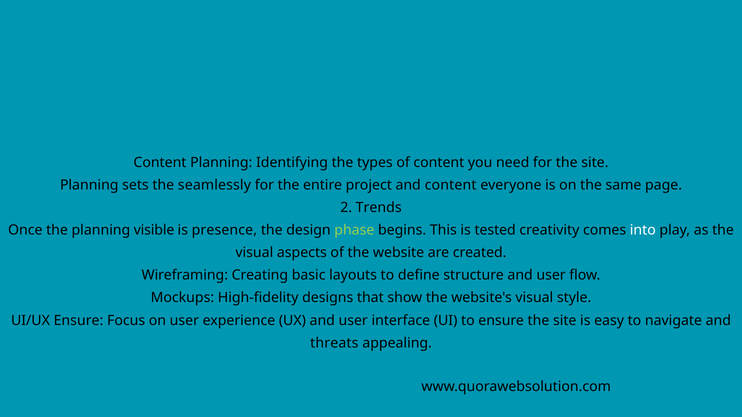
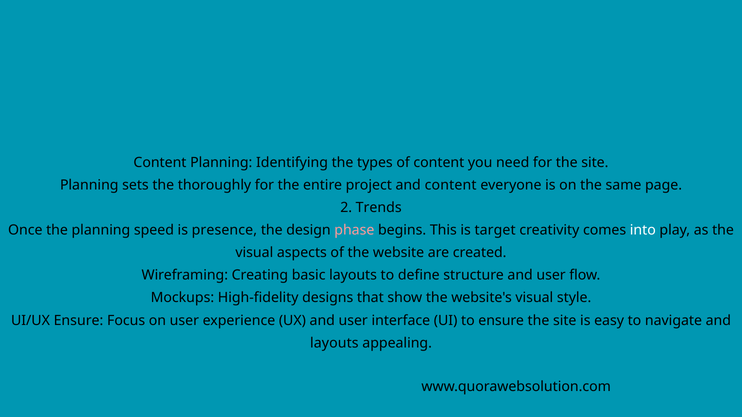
seamlessly: seamlessly -> thoroughly
visible: visible -> speed
phase colour: light green -> pink
tested: tested -> target
threats at (334, 343): threats -> layouts
